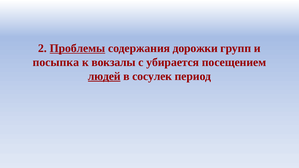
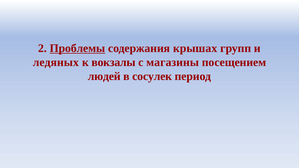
дорожки: дорожки -> крышах
посыпка: посыпка -> ледяных
убирается: убирается -> магазины
людей underline: present -> none
